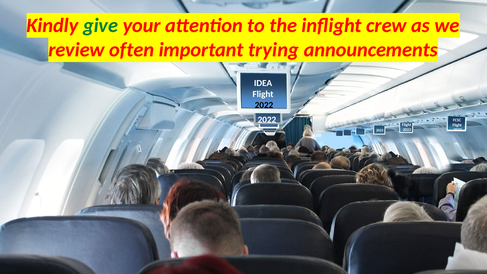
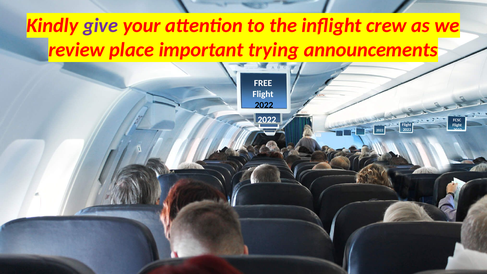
give colour: green -> purple
often: often -> place
IDEA: IDEA -> FREE
